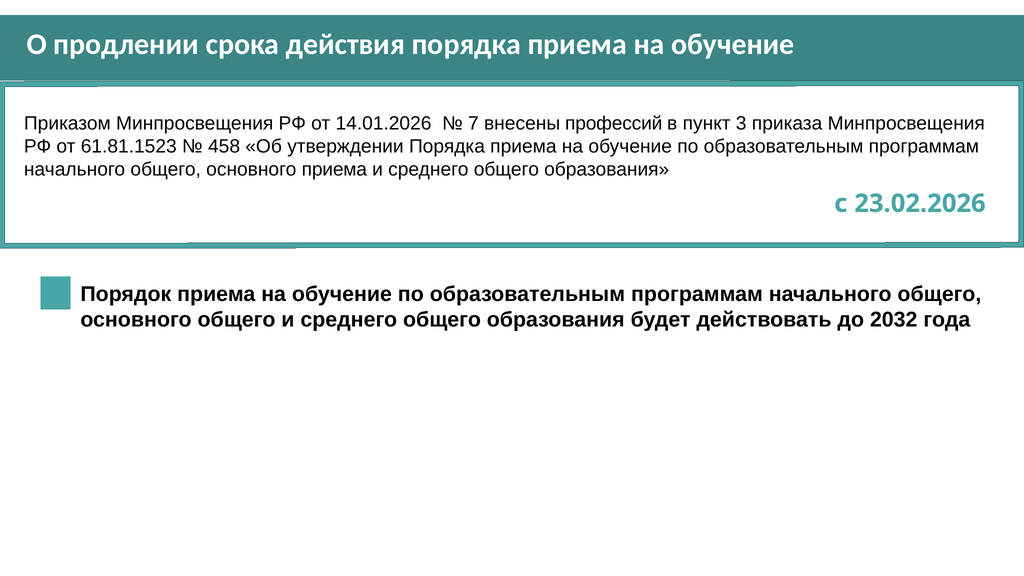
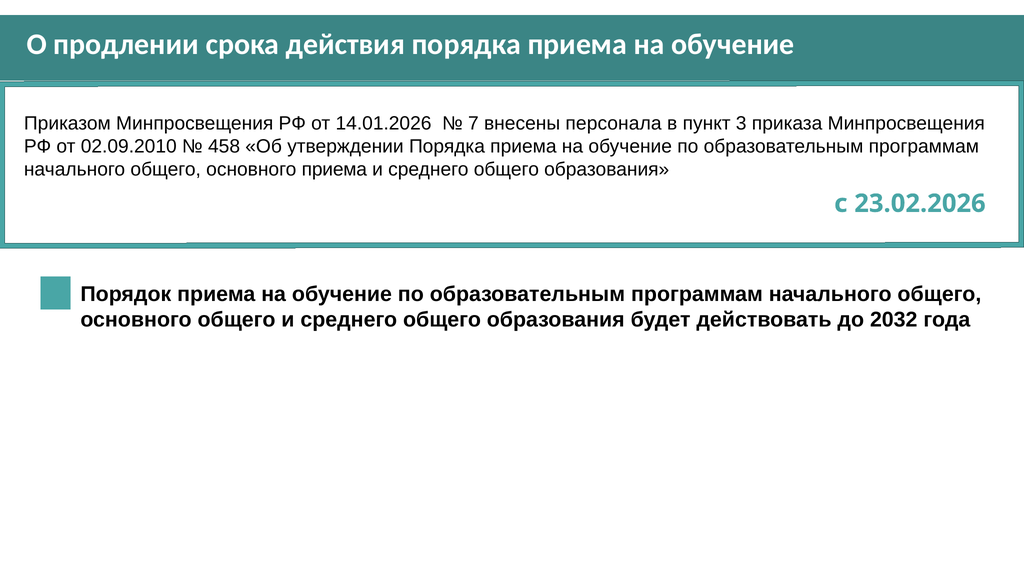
профессий: профессий -> персонала
61.81.1523: 61.81.1523 -> 02.09.2010
